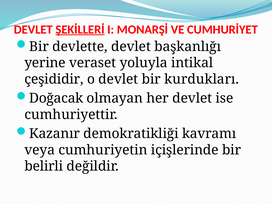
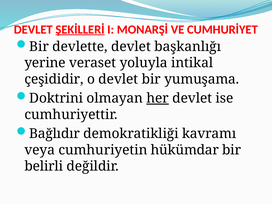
kurdukları: kurdukları -> yumuşama
Doğacak: Doğacak -> Doktrini
her underline: none -> present
Kazanır: Kazanır -> Bağlıdır
içişlerinde: içişlerinde -> hükümdar
